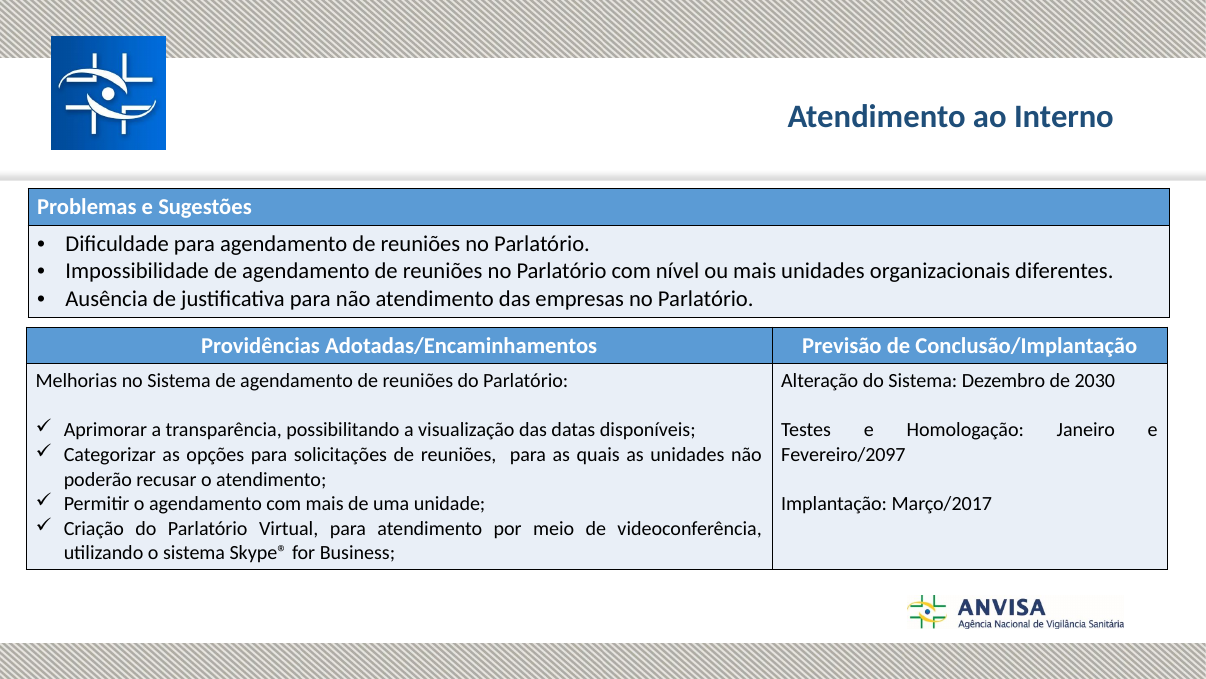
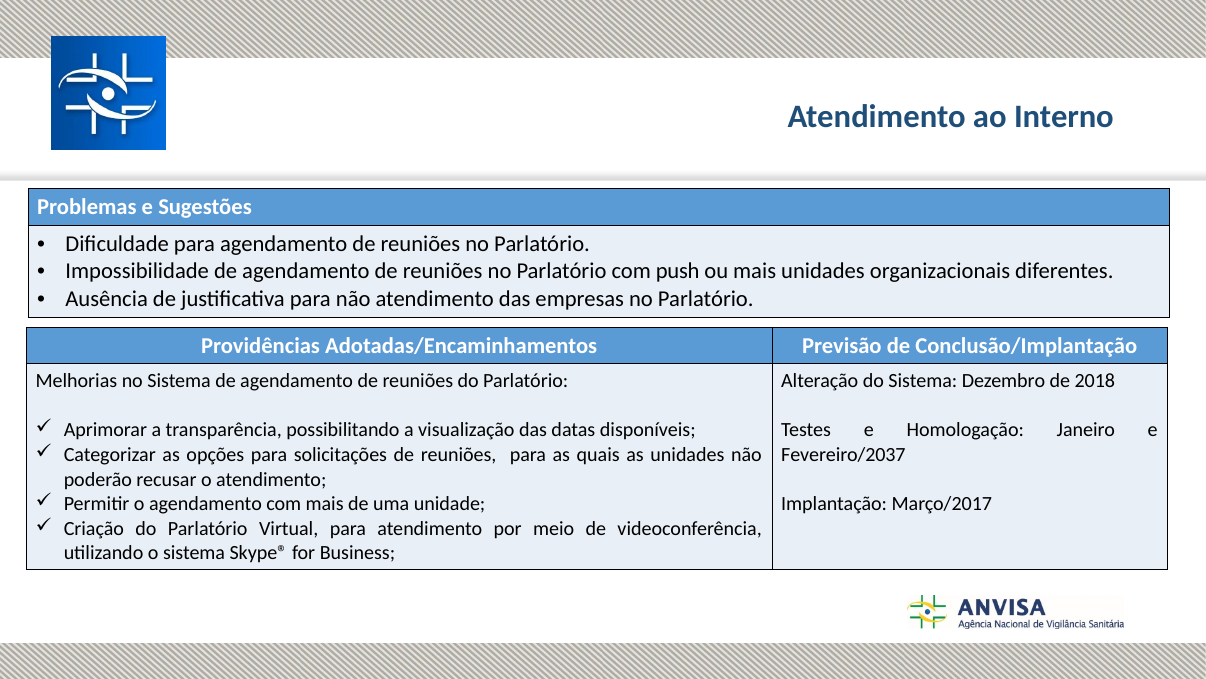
nível: nível -> push
2030: 2030 -> 2018
Fevereiro/2097: Fevereiro/2097 -> Fevereiro/2037
